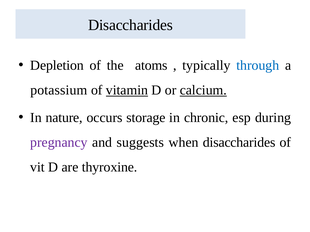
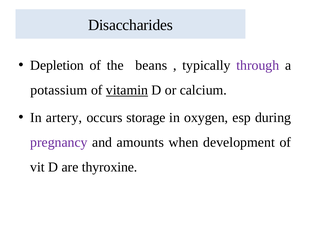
atoms: atoms -> beans
through colour: blue -> purple
calcium underline: present -> none
nature: nature -> artery
chronic: chronic -> oxygen
suggests: suggests -> amounts
when disaccharides: disaccharides -> development
